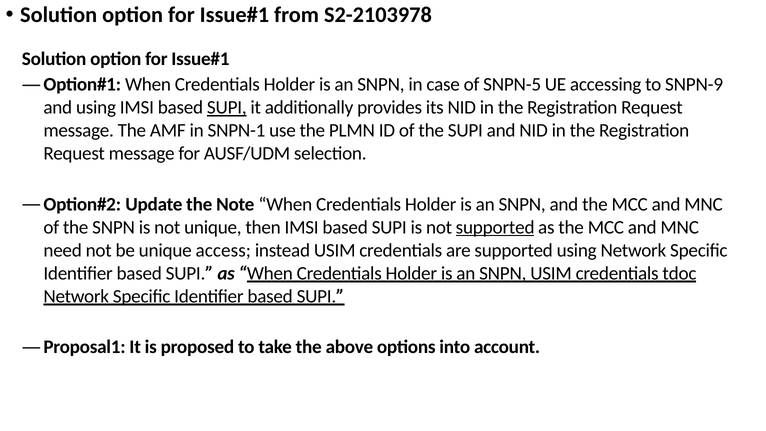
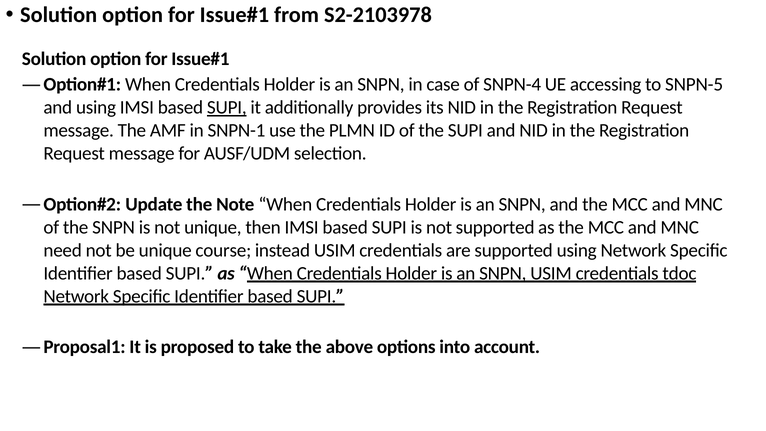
SNPN-5: SNPN-5 -> SNPN-4
SNPN-9: SNPN-9 -> SNPN-5
supported at (495, 227) underline: present -> none
access: access -> course
